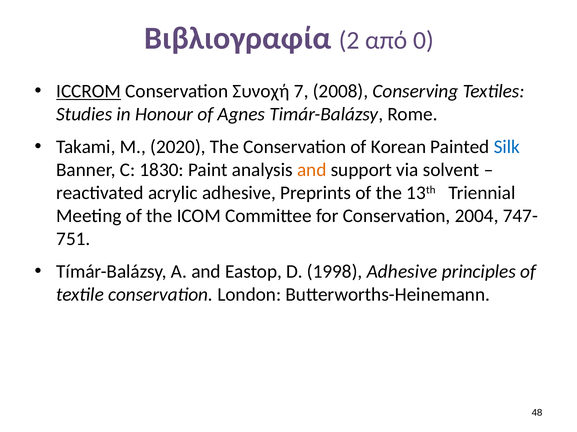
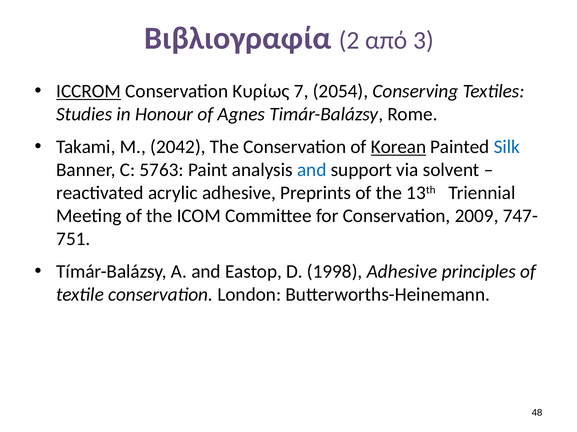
0: 0 -> 3
Συνοχή: Συνοχή -> Κυρίως
2008: 2008 -> 2054
2020: 2020 -> 2042
Korean underline: none -> present
1830: 1830 -> 5763
and at (312, 170) colour: orange -> blue
2004: 2004 -> 2009
